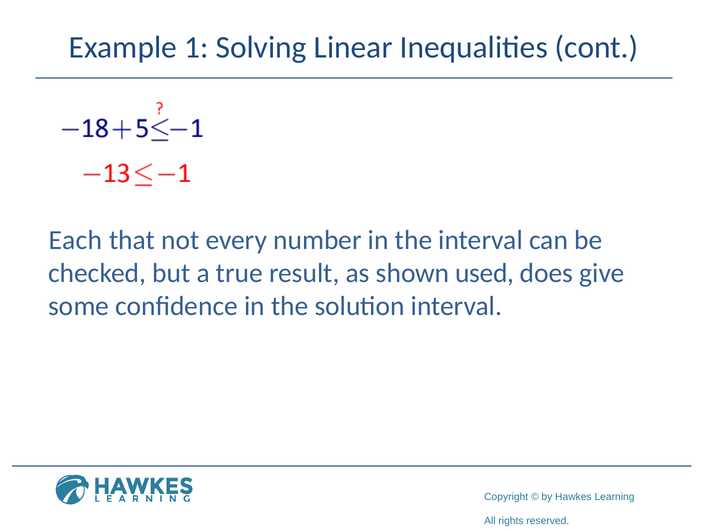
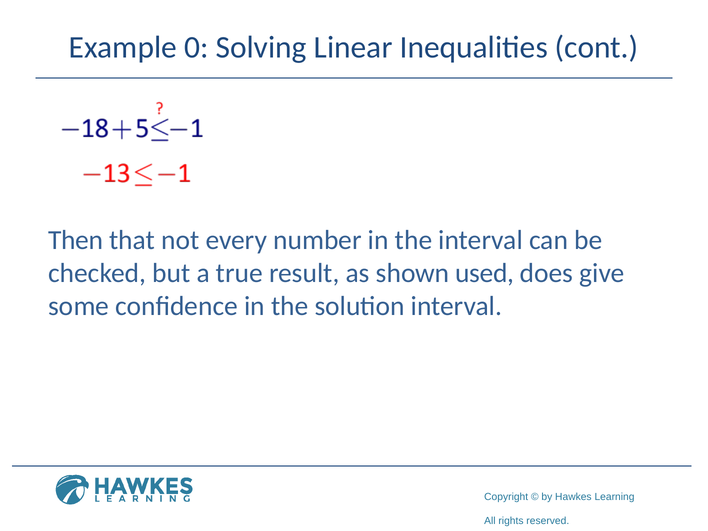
1: 1 -> 0
Each: Each -> Then
